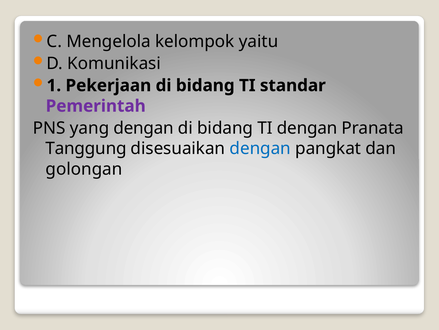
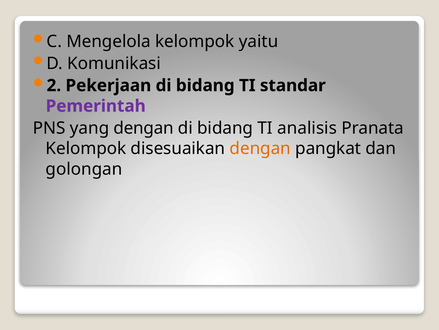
1: 1 -> 2
TI dengan: dengan -> analisis
Tanggung at (86, 148): Tanggung -> Kelompok
dengan at (260, 148) colour: blue -> orange
